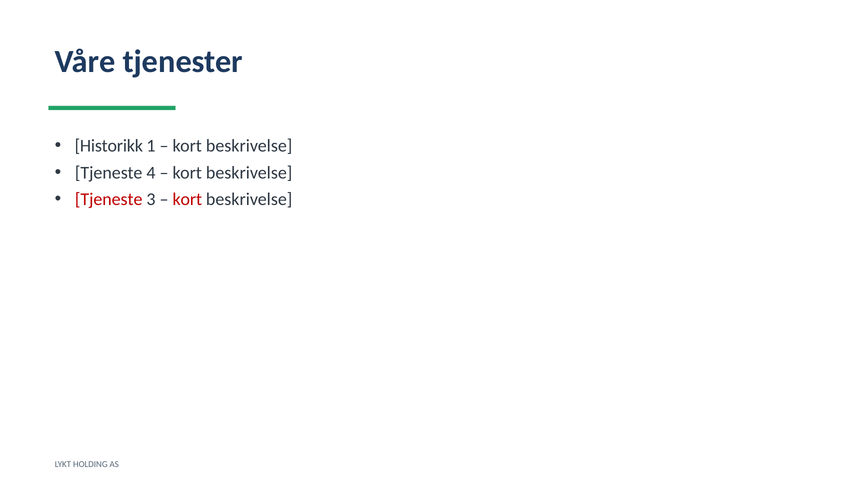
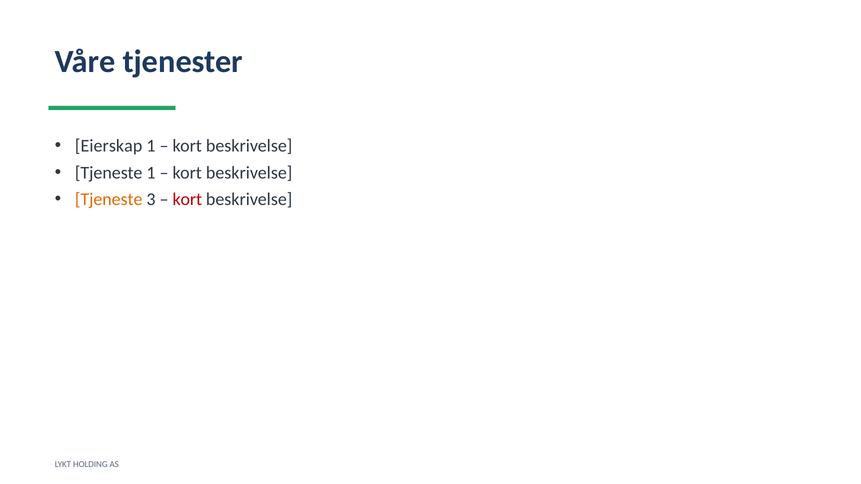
Historikk: Historikk -> Eierskap
Tjeneste 4: 4 -> 1
Tjeneste at (109, 200) colour: red -> orange
